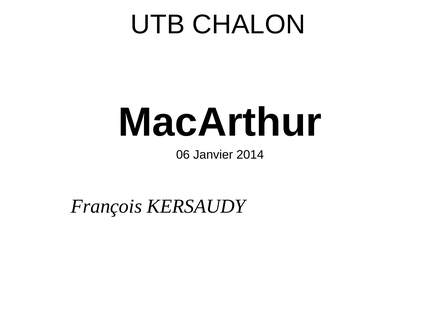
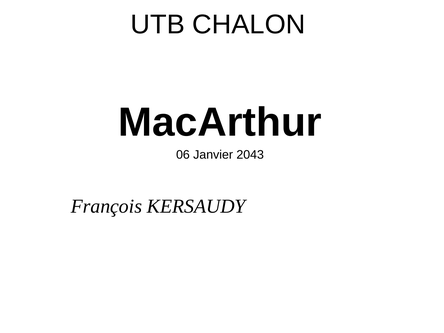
2014: 2014 -> 2043
